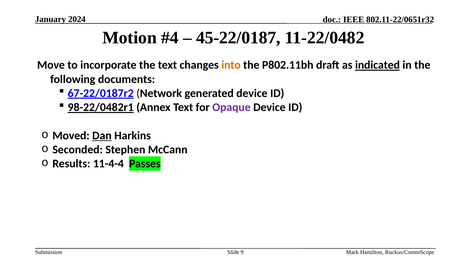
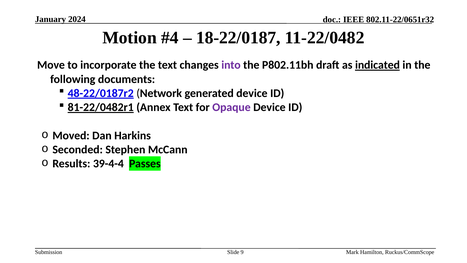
45-22/0187: 45-22/0187 -> 18-22/0187
into colour: orange -> purple
67-22/0187r2: 67-22/0187r2 -> 48-22/0187r2
98-22/0482r1: 98-22/0482r1 -> 81-22/0482r1
Dan underline: present -> none
11-4-4: 11-4-4 -> 39-4-4
